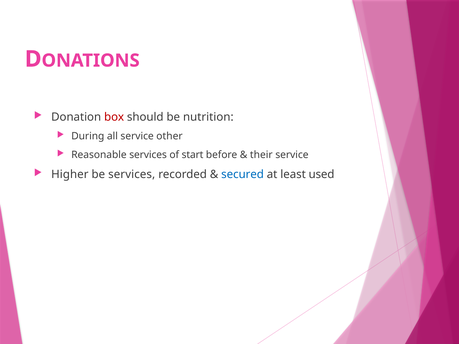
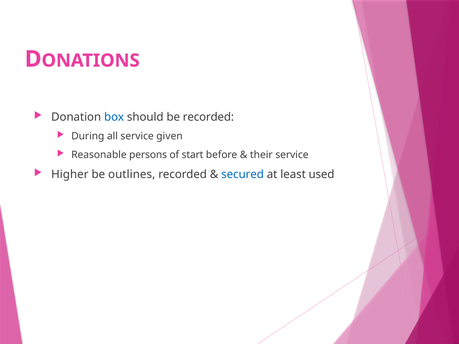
box colour: red -> blue
be nutrition: nutrition -> recorded
other: other -> given
Reasonable services: services -> persons
be services: services -> outlines
